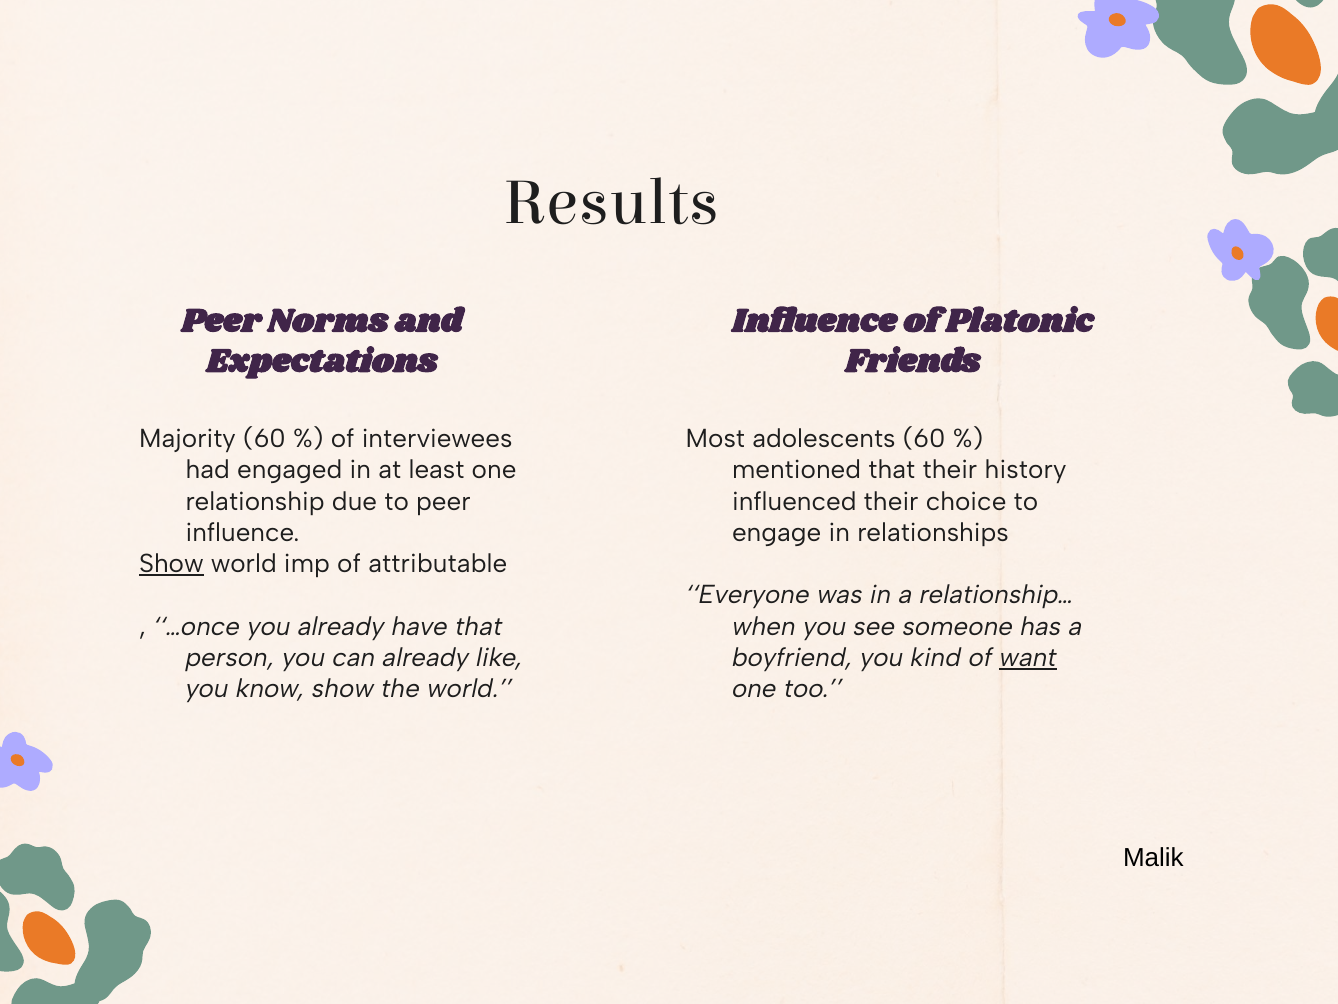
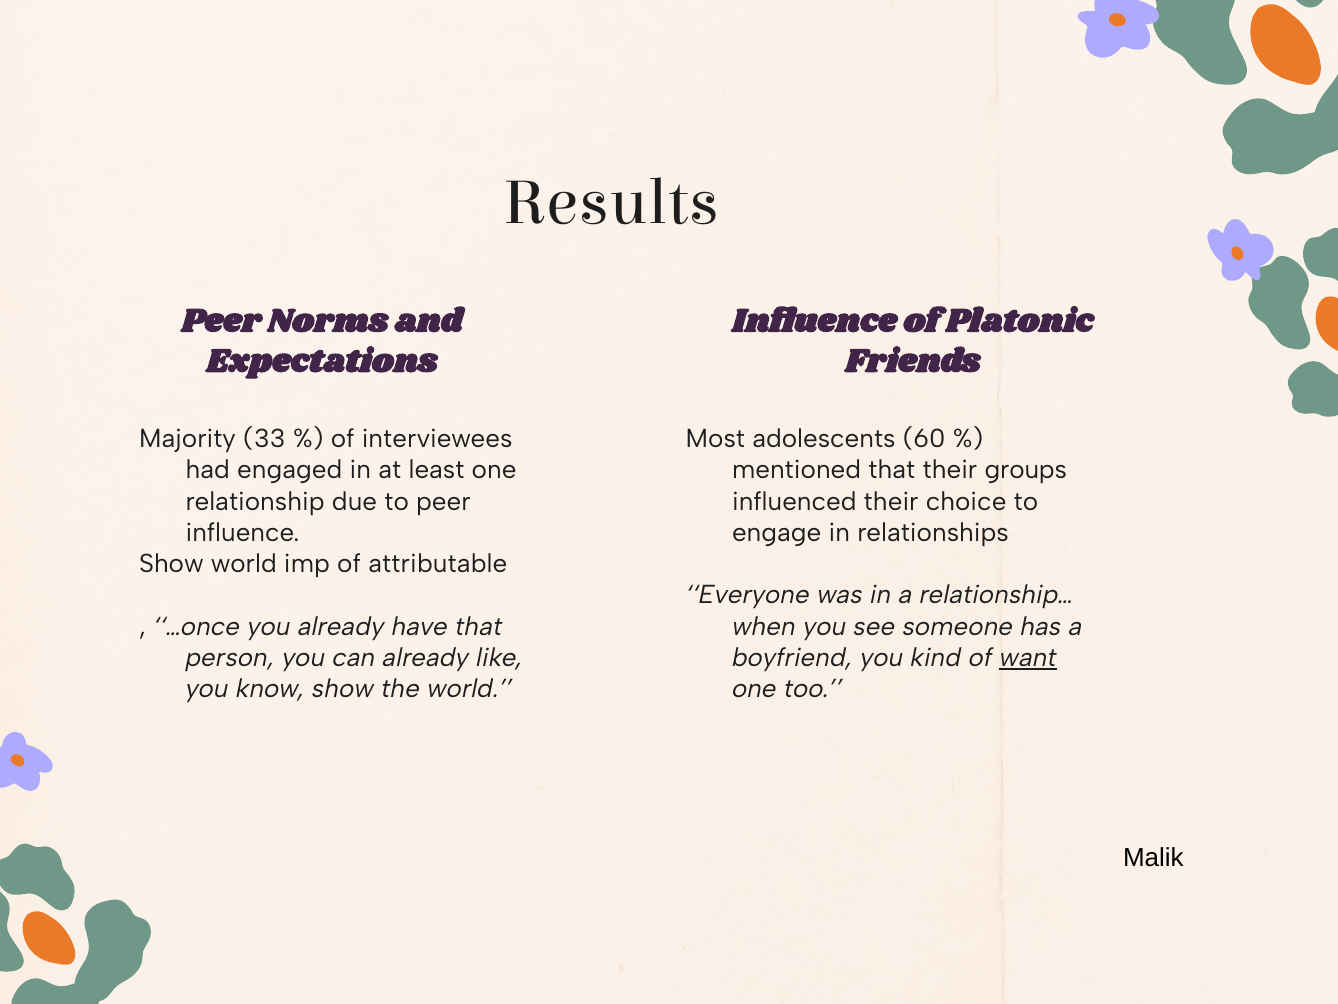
Majority 60: 60 -> 33
history: history -> groups
Show at (171, 564) underline: present -> none
